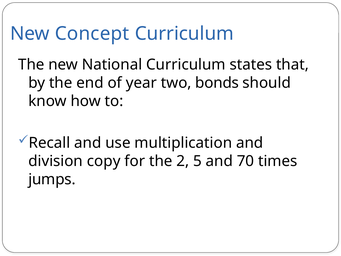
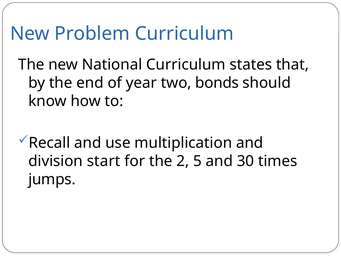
Concept: Concept -> Problem
copy: copy -> start
70: 70 -> 30
